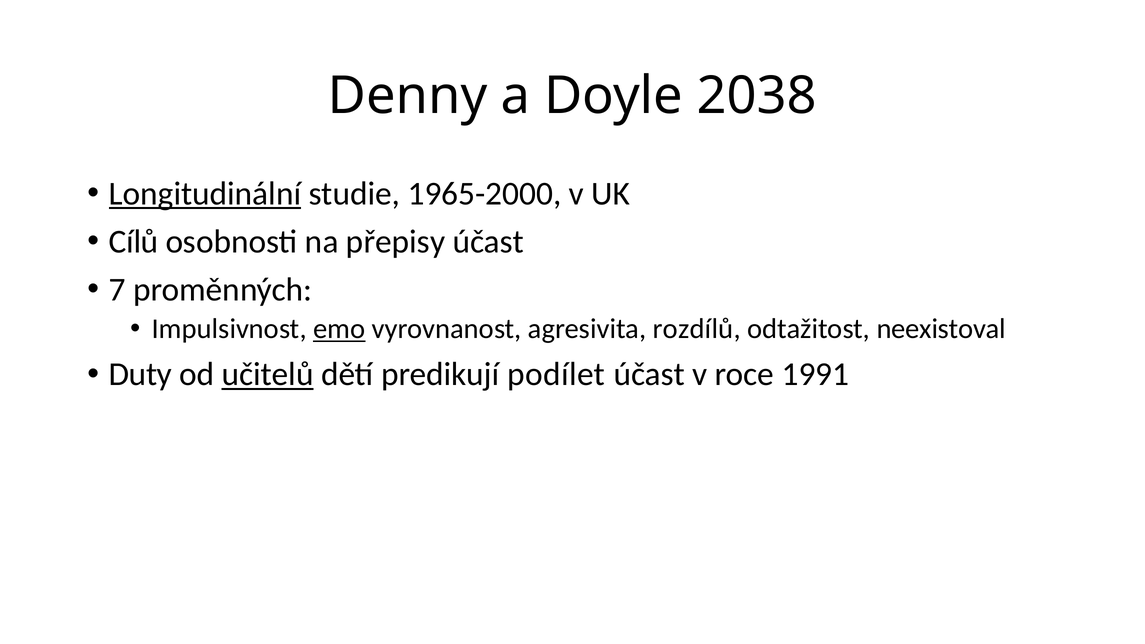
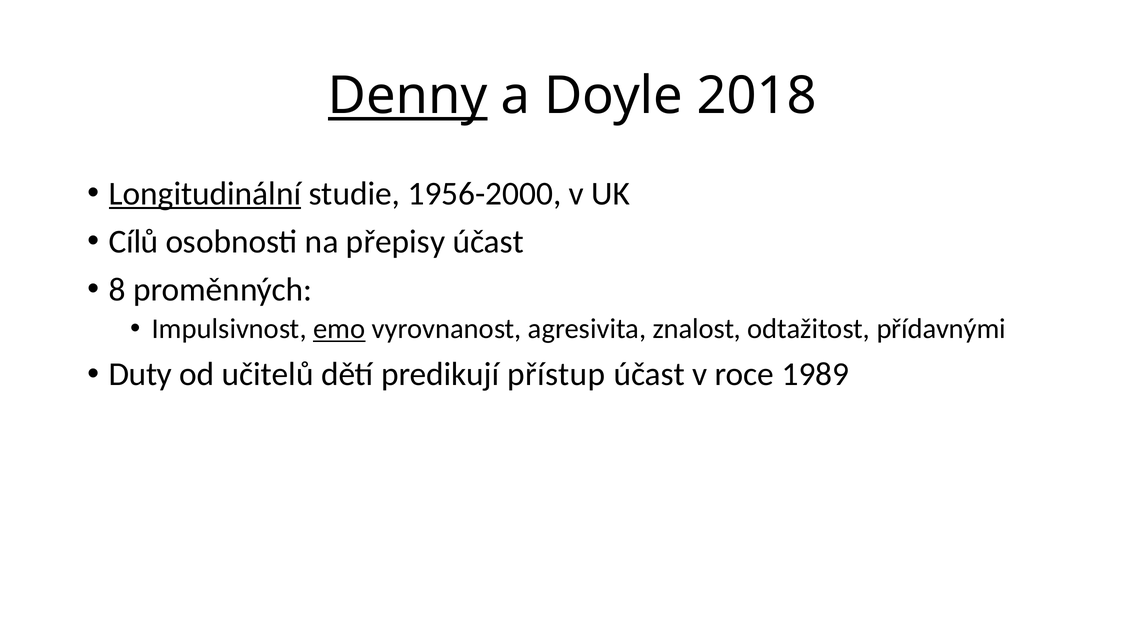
Denny underline: none -> present
2038: 2038 -> 2018
1965-2000: 1965-2000 -> 1956-2000
7: 7 -> 8
rozdílů: rozdílů -> znalost
neexistoval: neexistoval -> přídavnými
učitelů underline: present -> none
podílet: podílet -> přístup
1991: 1991 -> 1989
